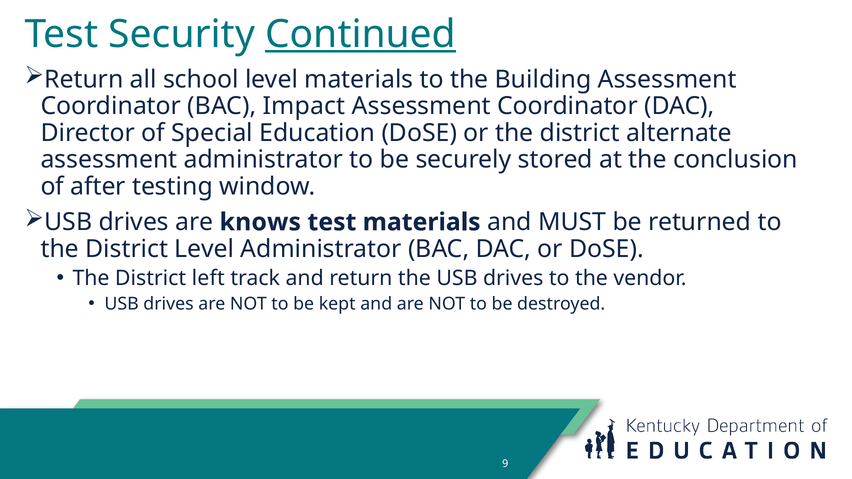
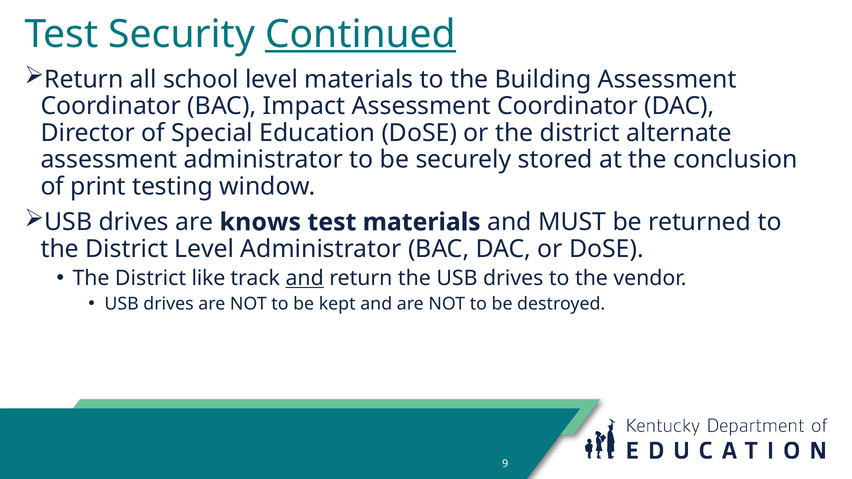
after: after -> print
left: left -> like
and at (305, 278) underline: none -> present
